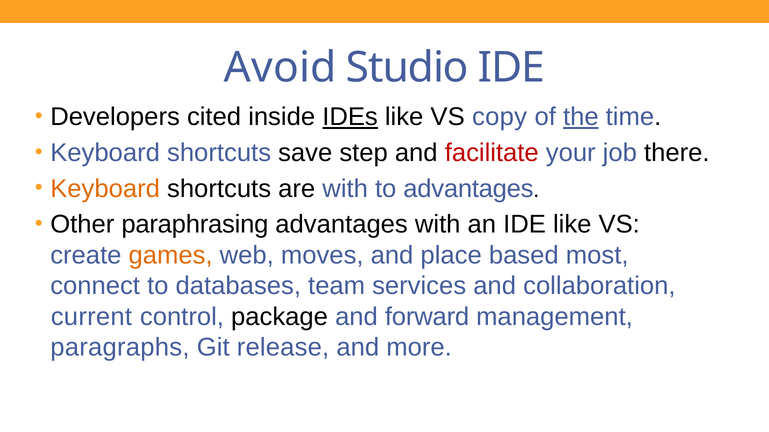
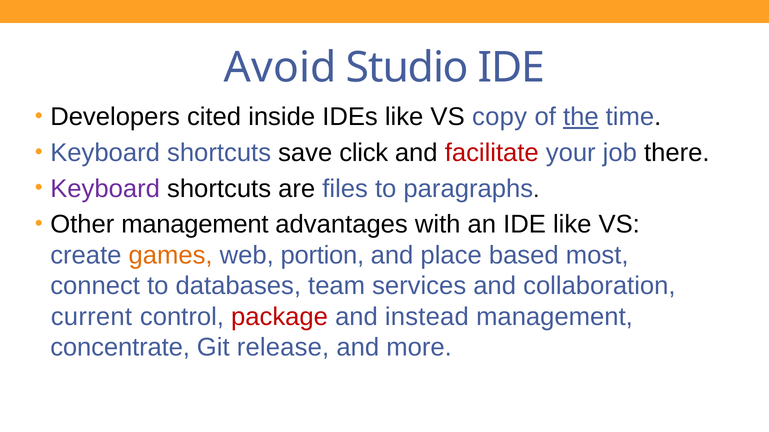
IDEs underline: present -> none
step: step -> click
Keyboard at (105, 189) colour: orange -> purple
are with: with -> files
to advantages: advantages -> paragraphs
Other paraphrasing: paraphrasing -> management
moves: moves -> portion
package colour: black -> red
forward: forward -> instead
paragraphs: paragraphs -> concentrate
